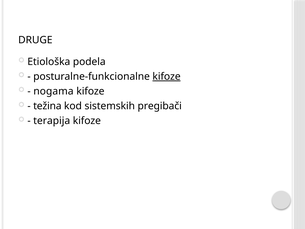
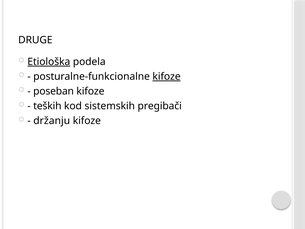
Etiološka underline: none -> present
nogama: nogama -> poseban
težina: težina -> teških
terapija: terapija -> držanju
